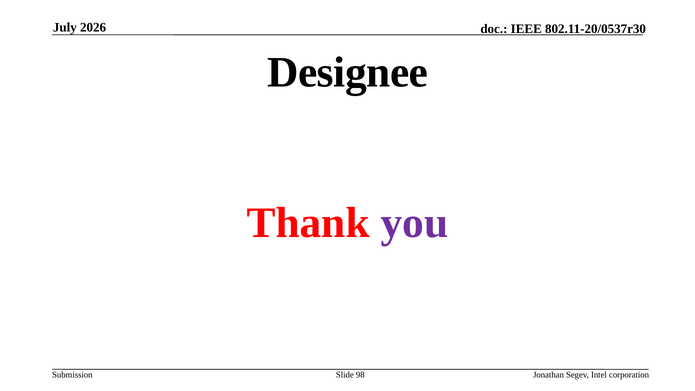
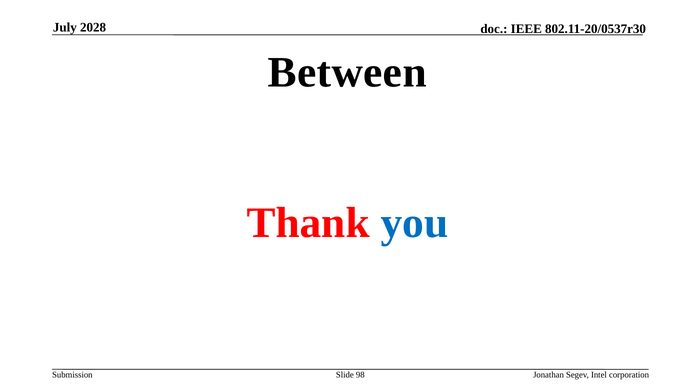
2026: 2026 -> 2028
Designee: Designee -> Between
you colour: purple -> blue
